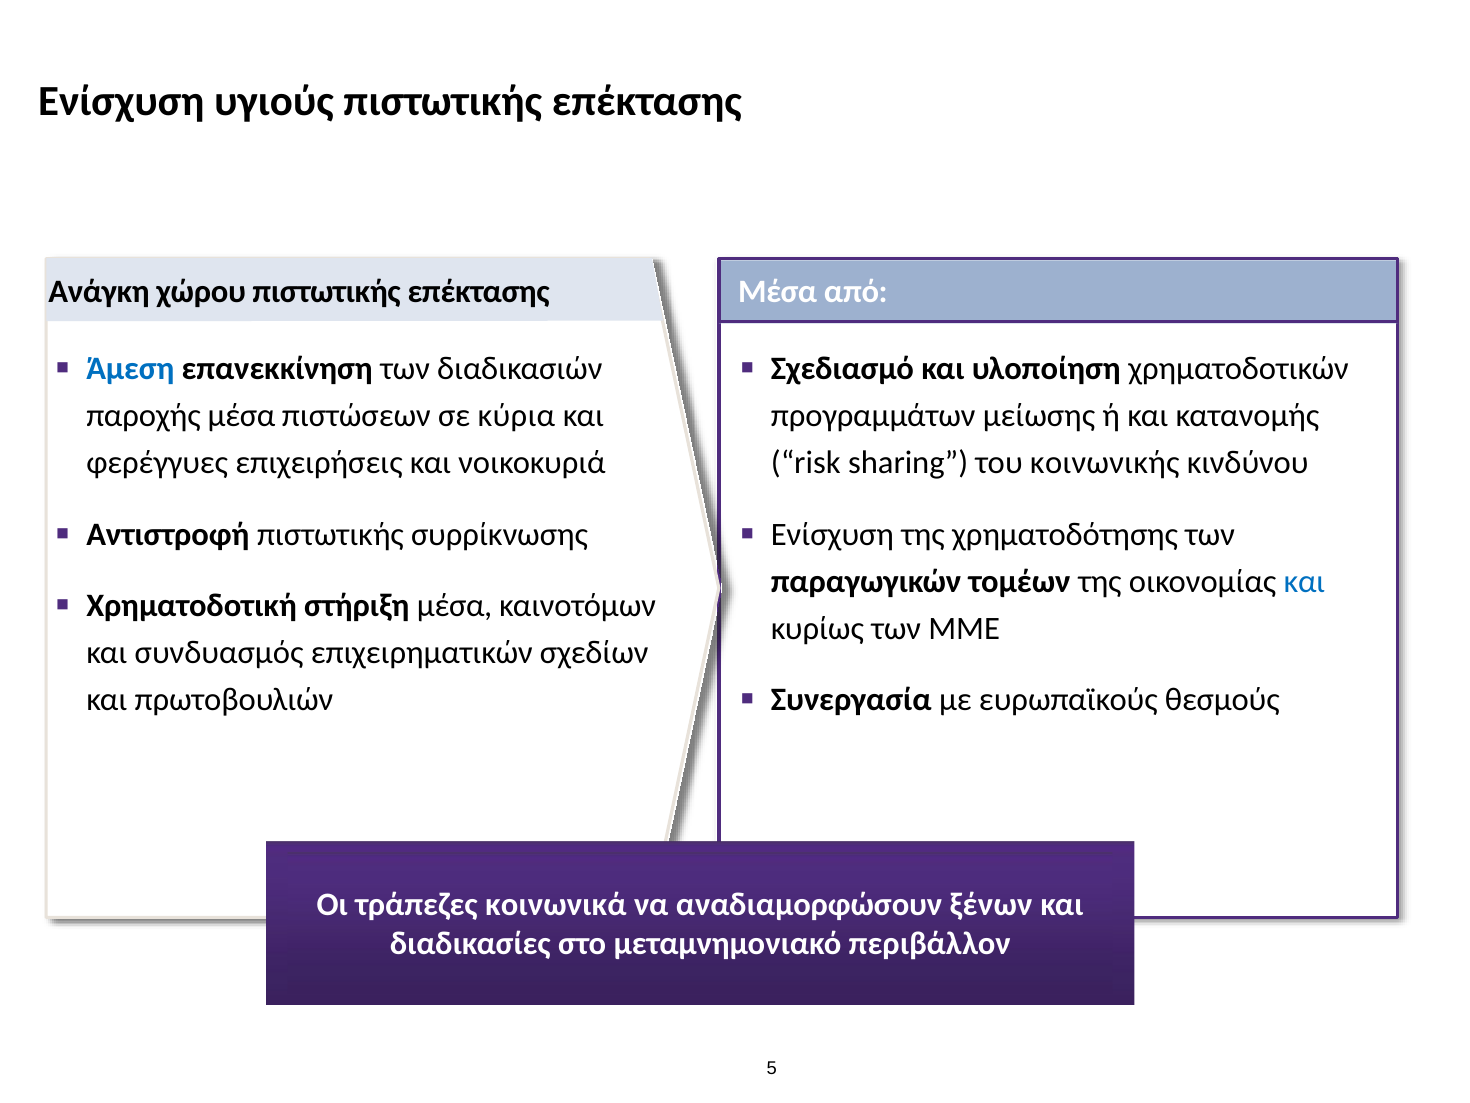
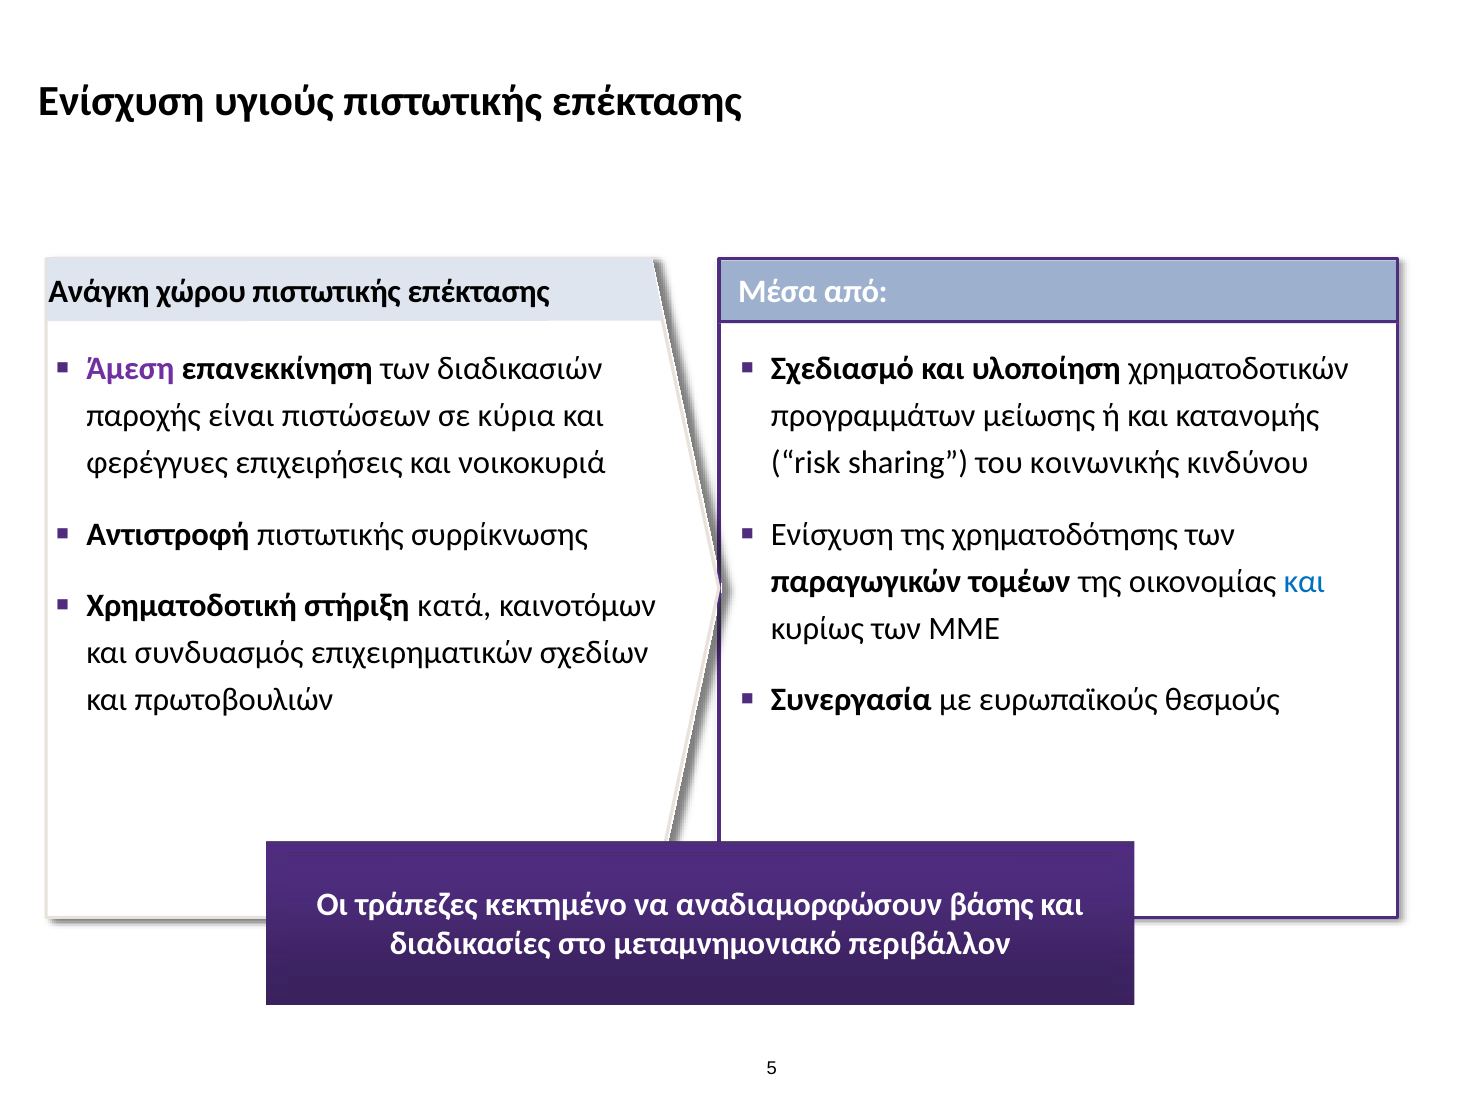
Άμεση colour: blue -> purple
παροχής μέσα: μέσα -> είναι
στήριξη μέσα: μέσα -> κατά
κοινωνικά: κοινωνικά -> κεκτημένο
ξένων: ξένων -> βάσης
